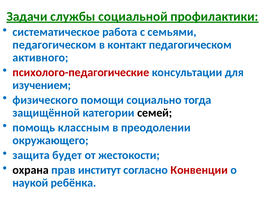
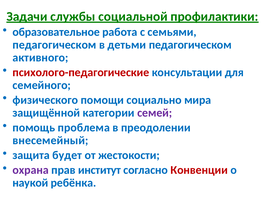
систематическое: систематическое -> образовательное
контакт: контакт -> детьми
изучением: изучением -> семейного
тогда: тогда -> мира
семей colour: black -> purple
классным: классным -> проблема
окружающего: окружающего -> внесемейный
охрана colour: black -> purple
